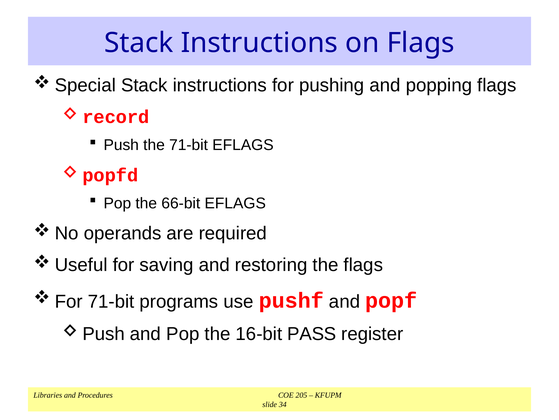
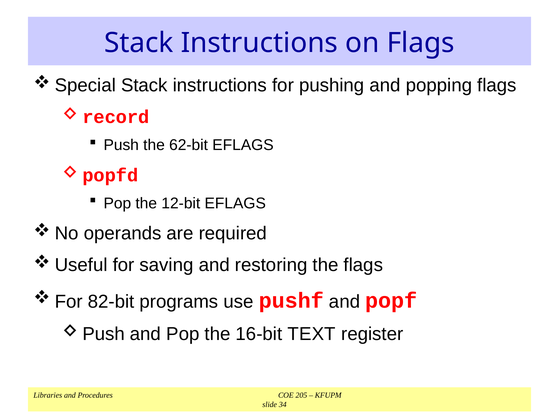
the 71-bit: 71-bit -> 62-bit
66-bit: 66-bit -> 12-bit
For 71-bit: 71-bit -> 82-bit
PASS: PASS -> TEXT
